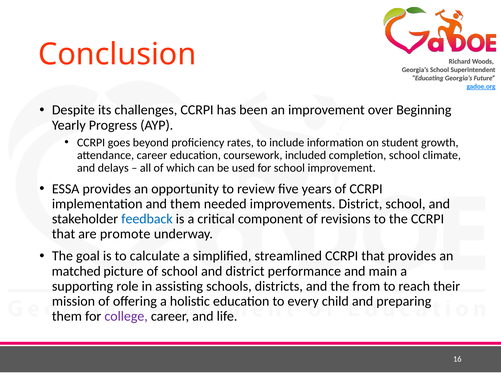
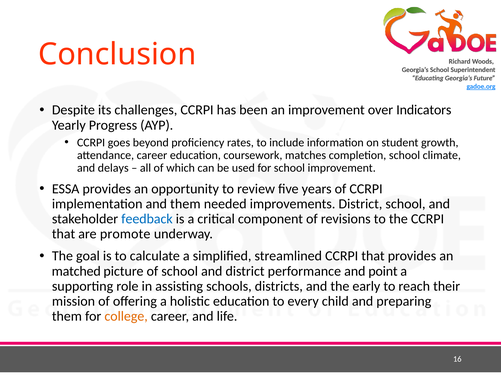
Beginning: Beginning -> Indicators
included: included -> matches
main: main -> point
from: from -> early
college colour: purple -> orange
